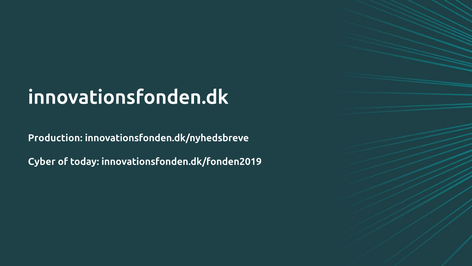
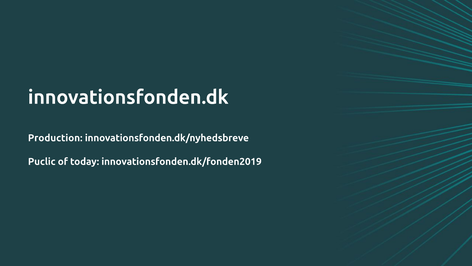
Cyber: Cyber -> Puclic
